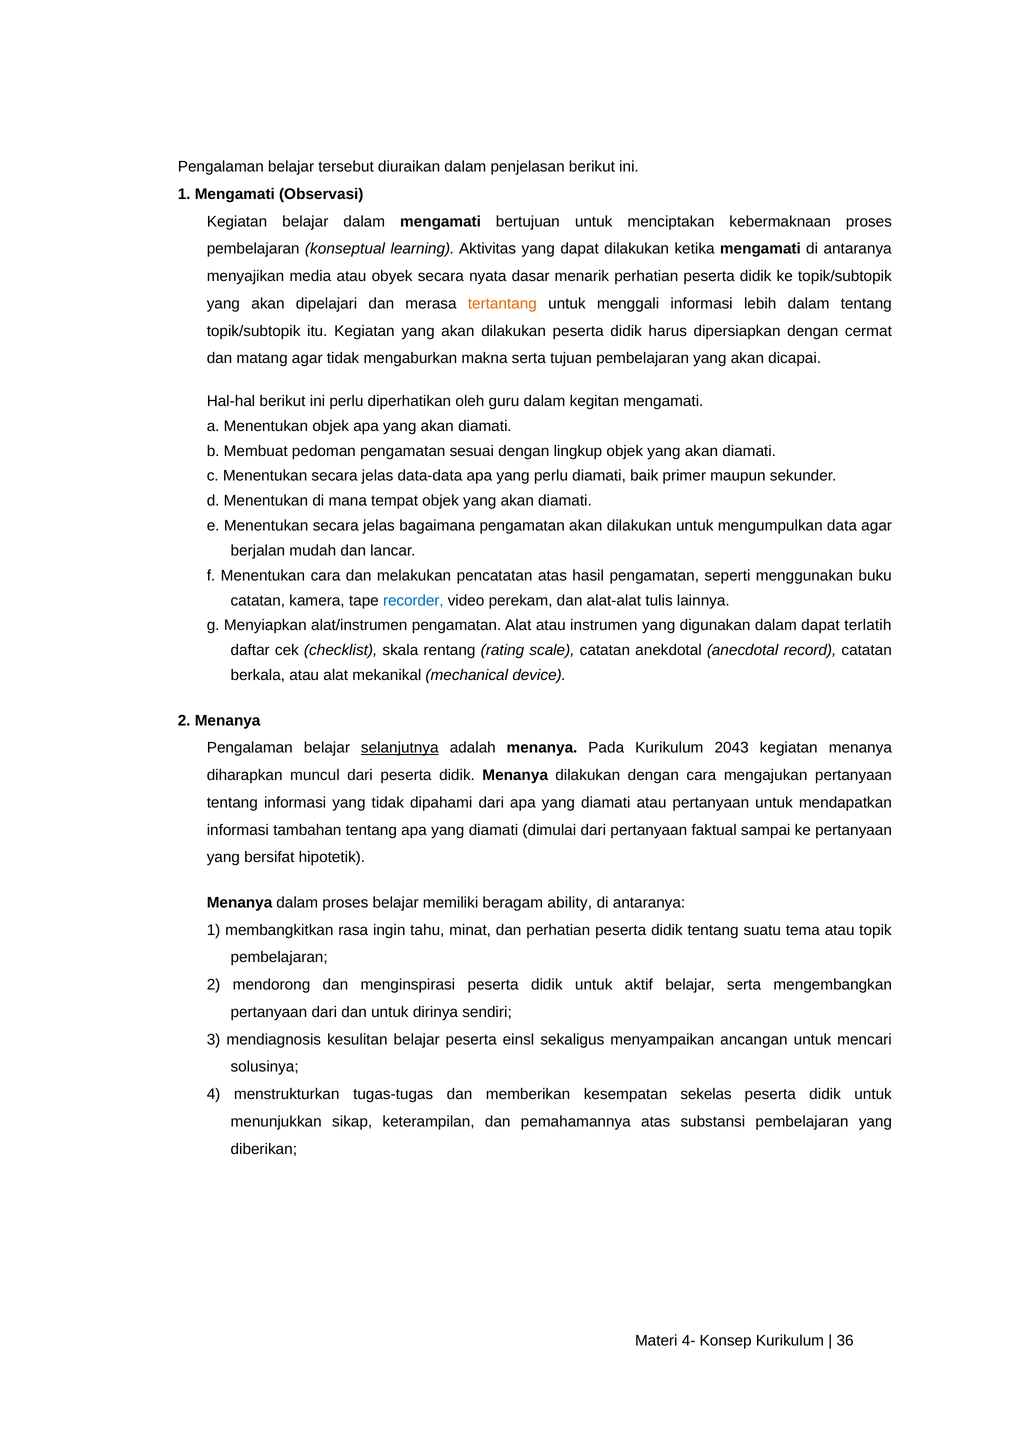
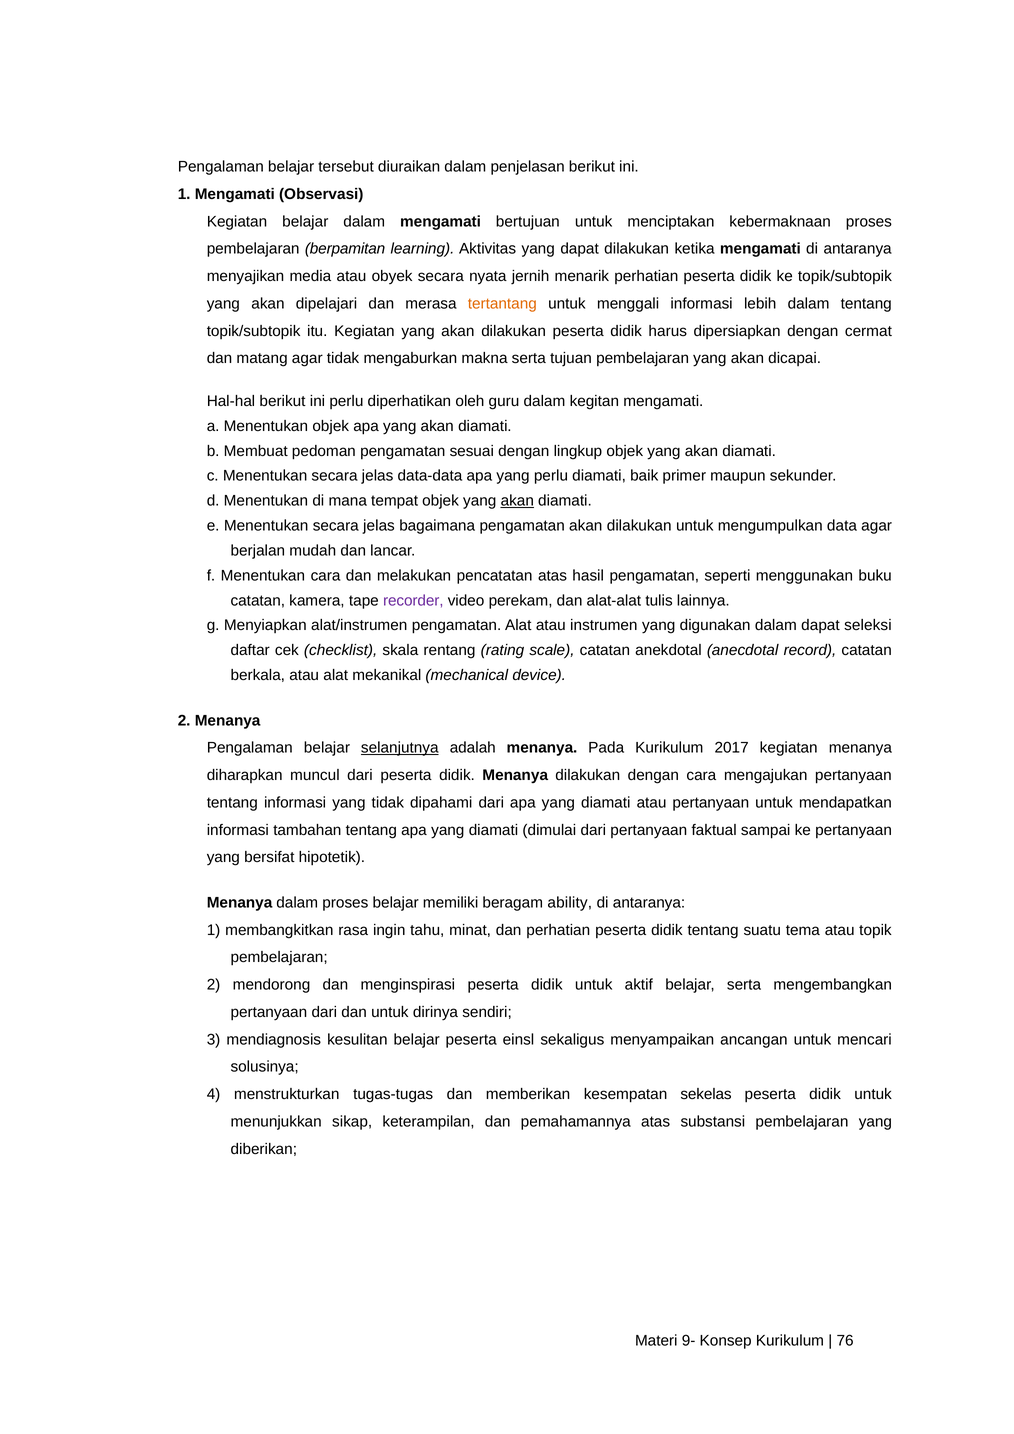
konseptual: konseptual -> berpamitan
dasar: dasar -> jernih
akan at (517, 501) underline: none -> present
recorder colour: blue -> purple
terlatih: terlatih -> seleksi
2043: 2043 -> 2017
4-: 4- -> 9-
36: 36 -> 76
